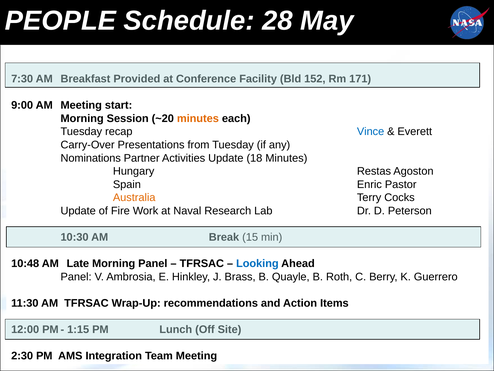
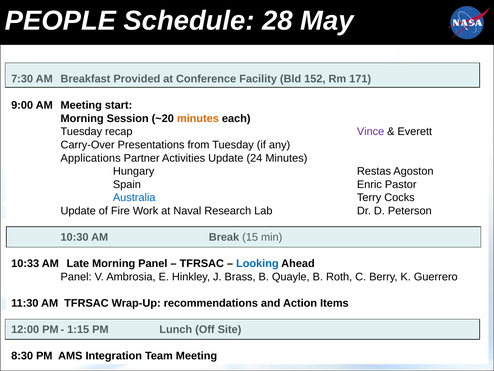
Vince colour: blue -> purple
Nominations: Nominations -> Applications
18: 18 -> 24
Australia colour: orange -> blue
10:48: 10:48 -> 10:33
2:30: 2:30 -> 8:30
